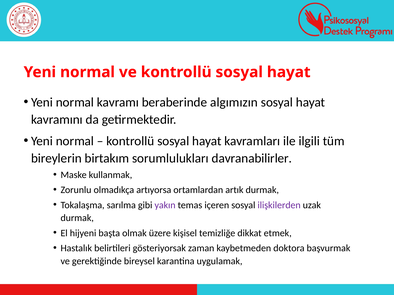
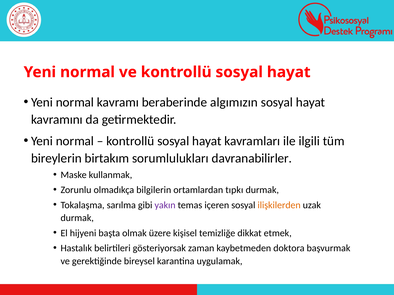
artıyorsa: artıyorsa -> bilgilerin
artık: artık -> tıpkı
ilişkilerden colour: purple -> orange
